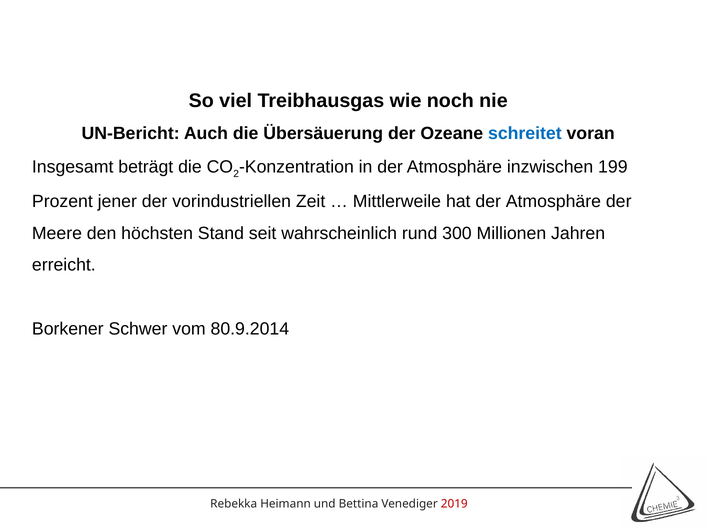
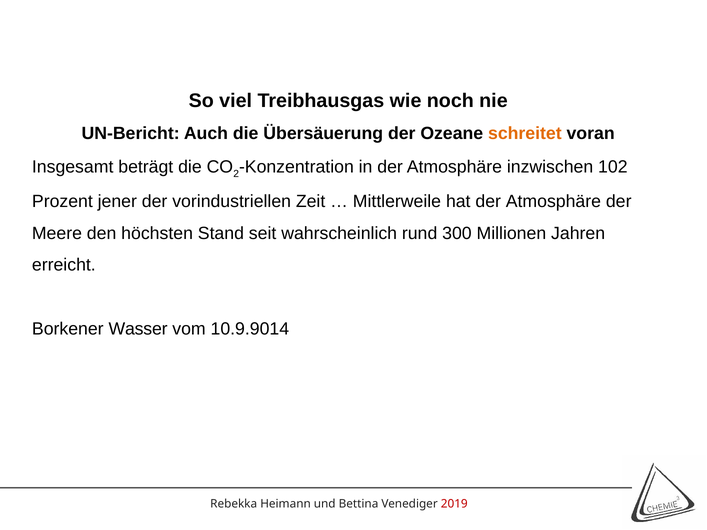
schreitet colour: blue -> orange
199: 199 -> 102
Schwer: Schwer -> Wasser
80.9.2014: 80.9.2014 -> 10.9.9014
